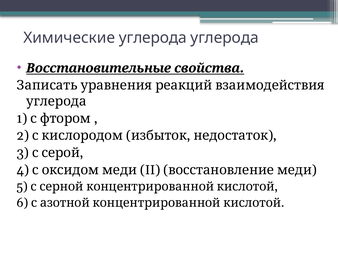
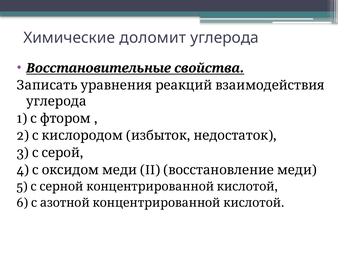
Химические углерода: углерода -> доломит
